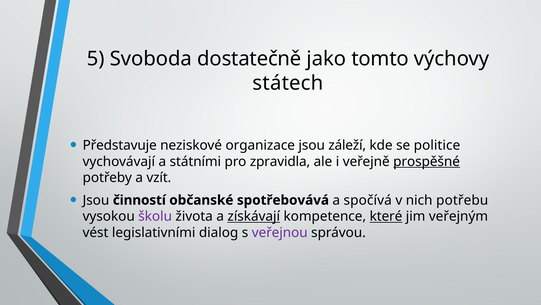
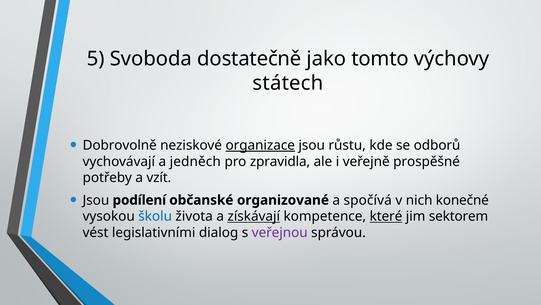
Představuje: Představuje -> Dobrovolně
organizace underline: none -> present
záleží: záleží -> růstu
politice: politice -> odborů
státními: státními -> jedněch
prospěšné underline: present -> none
činností: činností -> podílení
spotřebovává: spotřebovává -> organizované
potřebu: potřebu -> konečné
školu colour: purple -> blue
veřejným: veřejným -> sektorem
